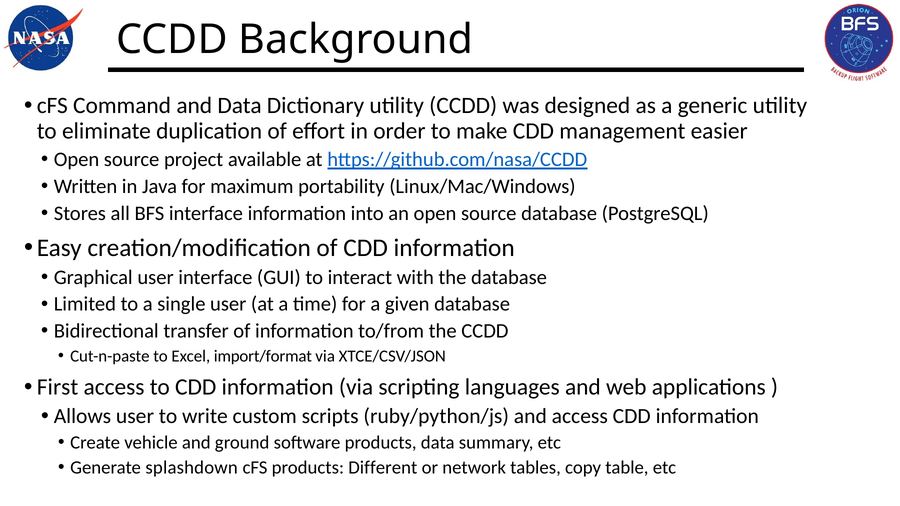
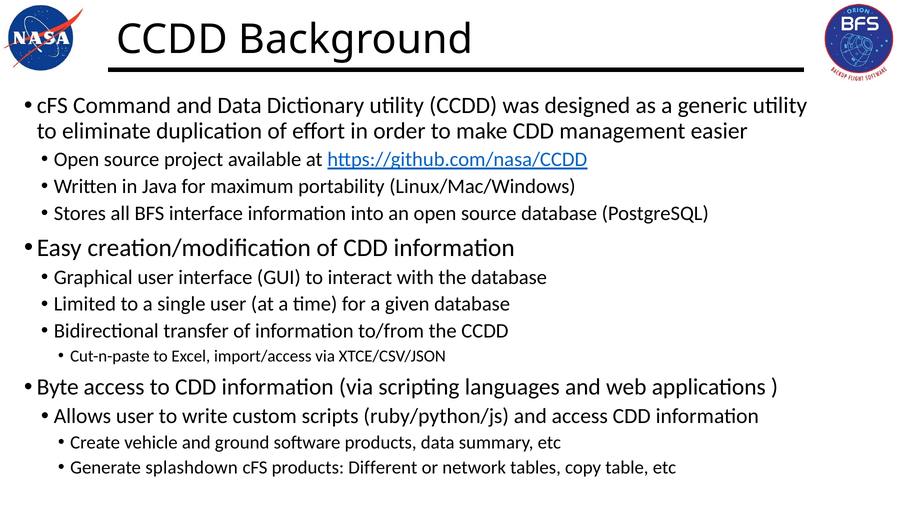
import/format: import/format -> import/access
First: First -> Byte
